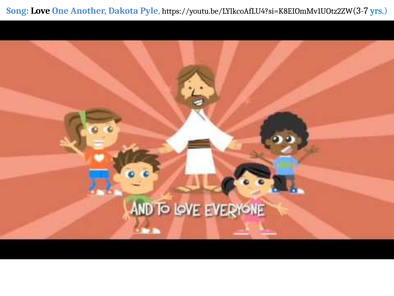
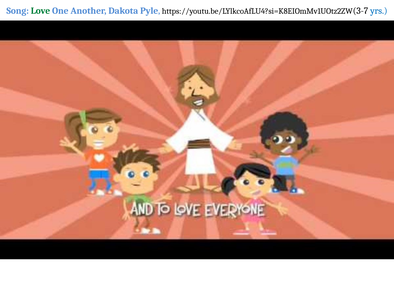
Love colour: black -> green
